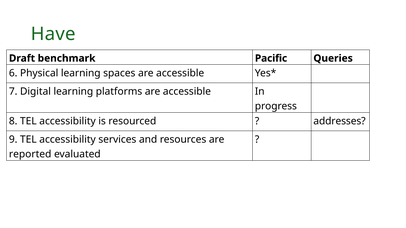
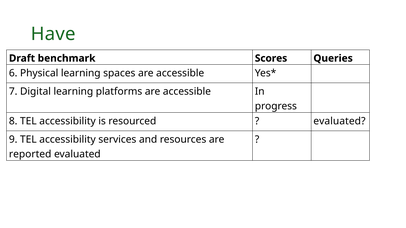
Pacific: Pacific -> Scores
addresses at (340, 121): addresses -> evaluated
